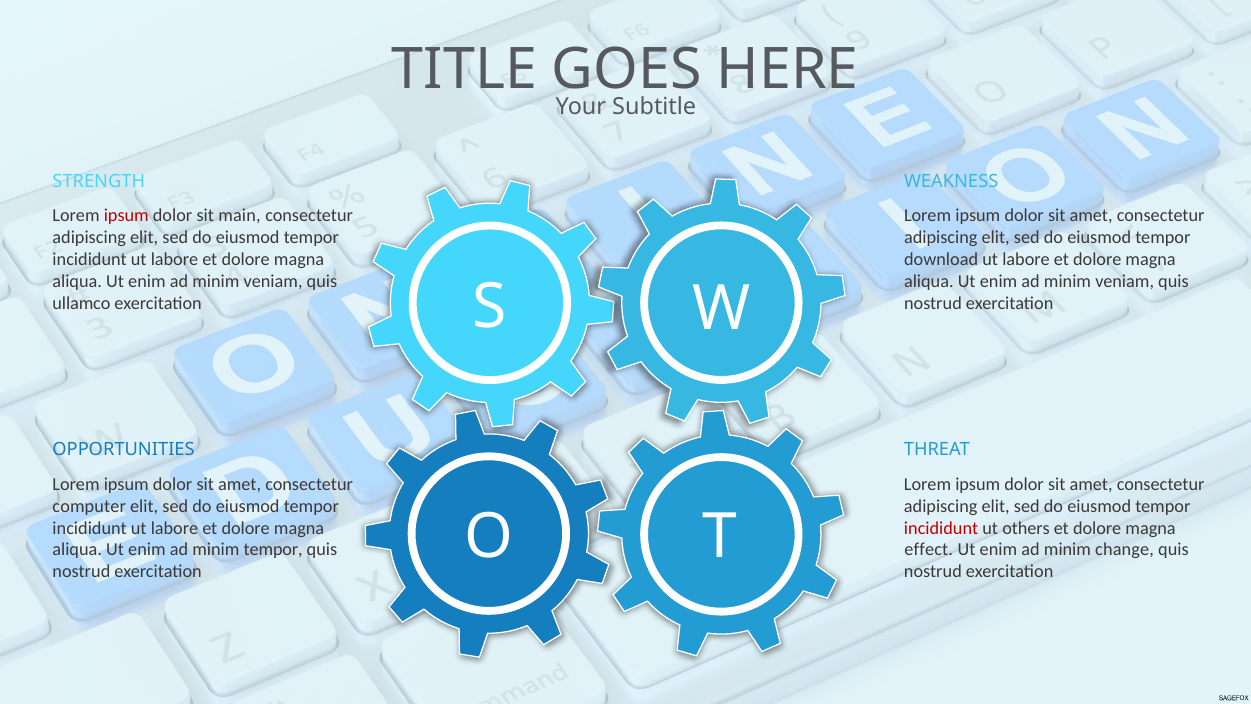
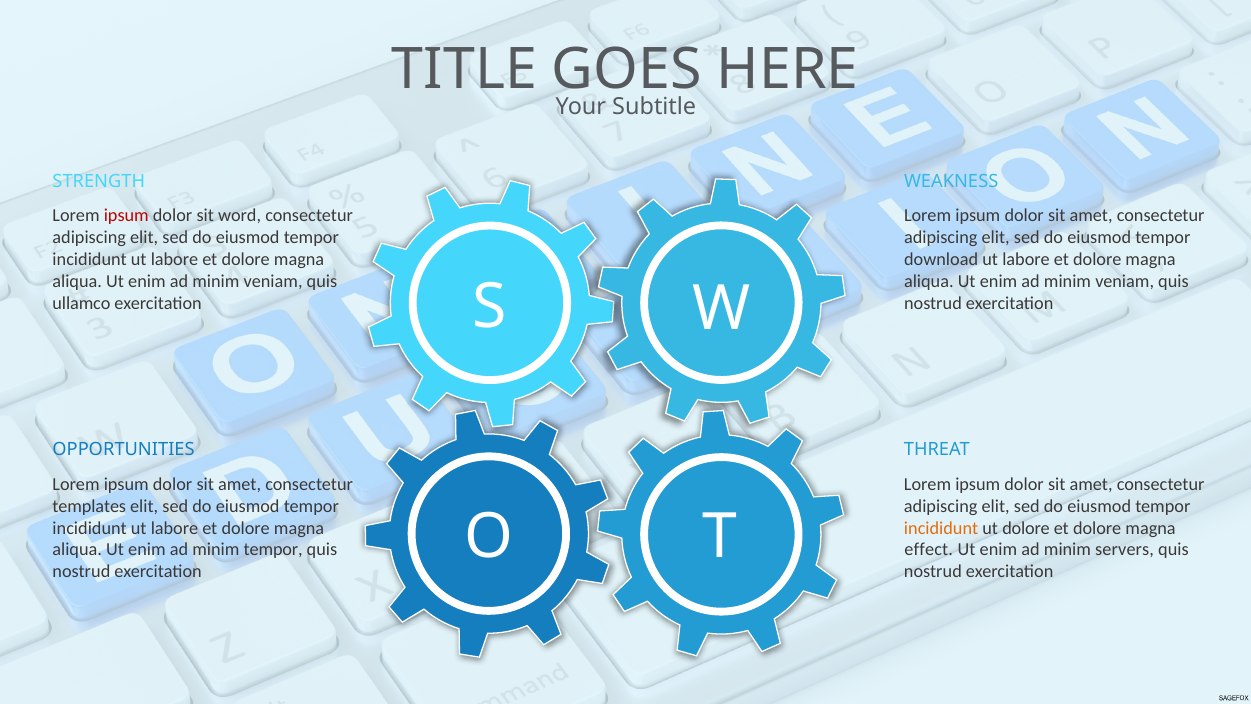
main: main -> word
computer: computer -> templates
incididunt at (941, 528) colour: red -> orange
ut others: others -> dolore
change: change -> servers
